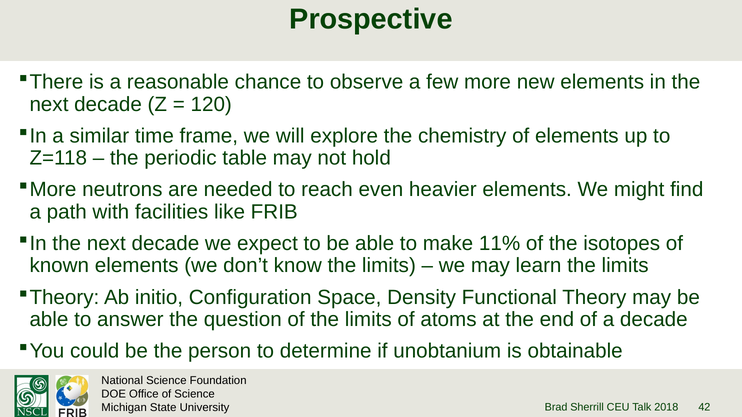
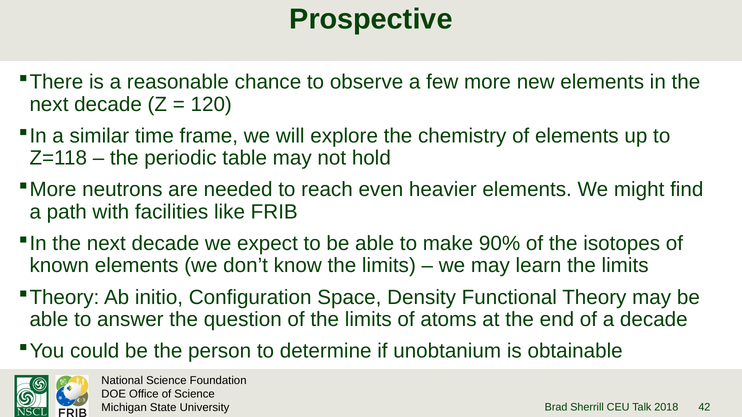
11%: 11% -> 90%
